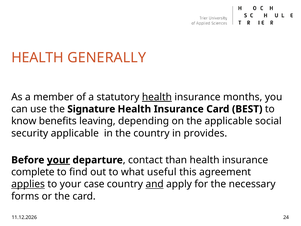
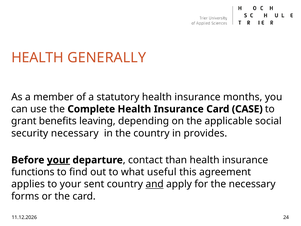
health at (157, 97) underline: present -> none
Signature: Signature -> Complete
BEST: BEST -> CASE
know: know -> grant
security applicable: applicable -> necessary
complete: complete -> functions
applies underline: present -> none
case: case -> sent
